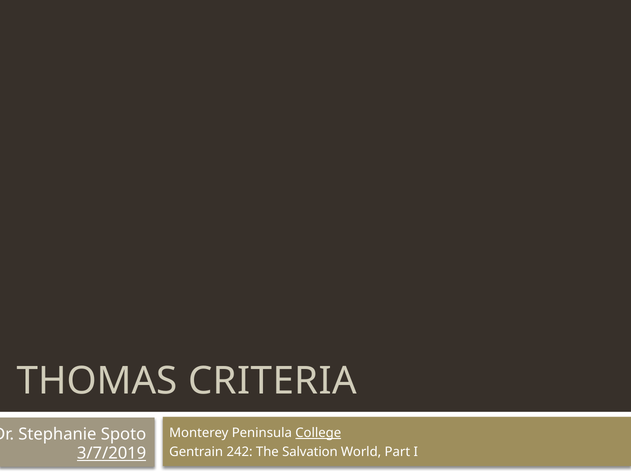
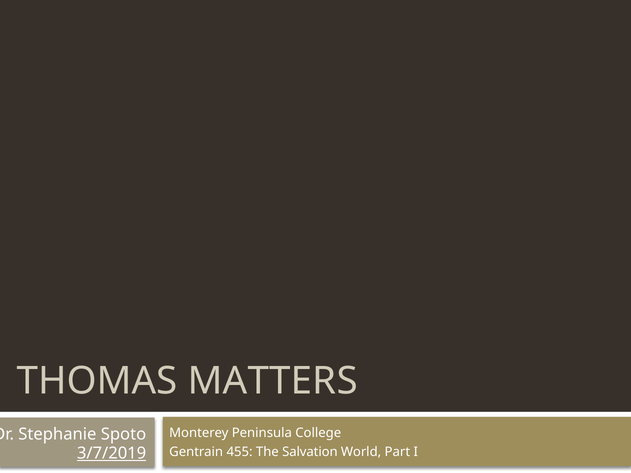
CRITERIA: CRITERIA -> MATTERS
College underline: present -> none
242: 242 -> 455
